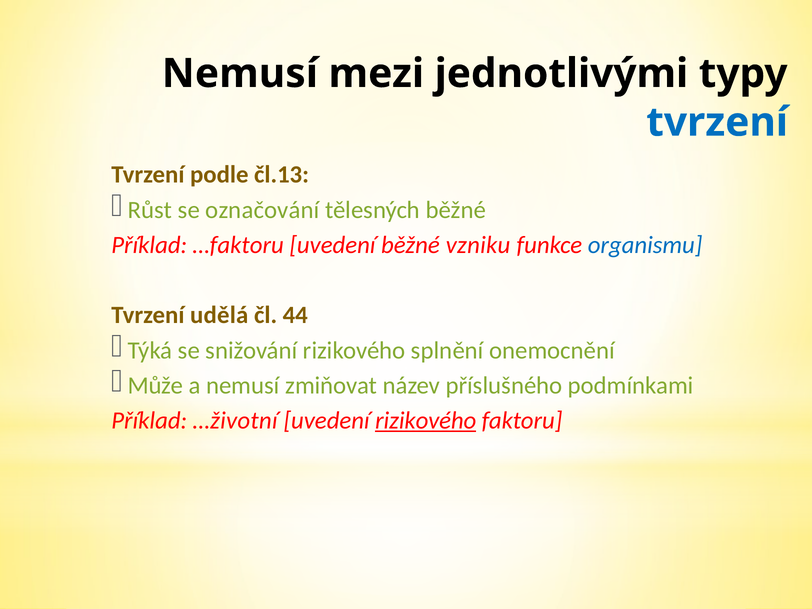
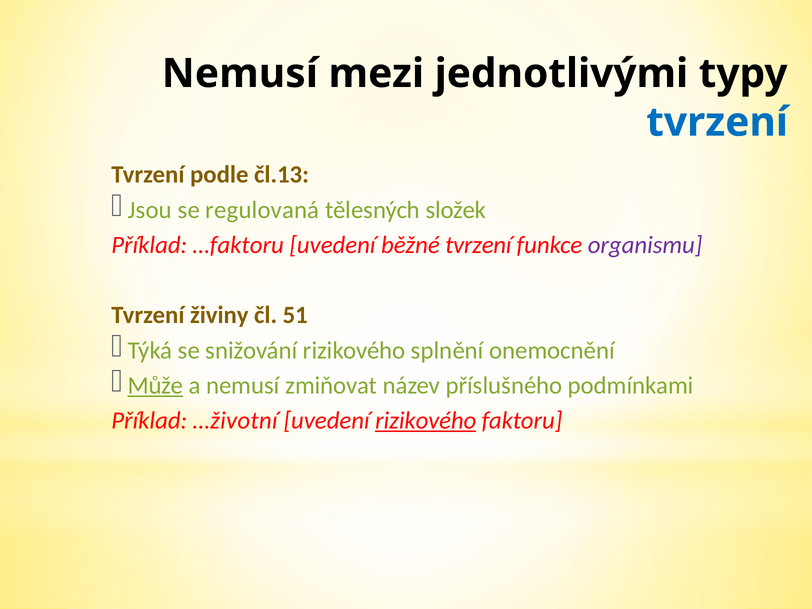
Růst: Růst -> Jsou
označování: označování -> regulovaná
tělesných běžné: běžné -> složek
běžné vzniku: vzniku -> tvrzení
organismu colour: blue -> purple
udělá: udělá -> živiny
44: 44 -> 51
Může underline: none -> present
